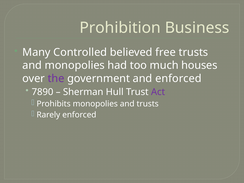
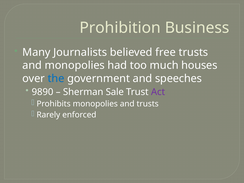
Controlled: Controlled -> Journalists
the colour: purple -> blue
and enforced: enforced -> speeches
7890: 7890 -> 9890
Hull: Hull -> Sale
